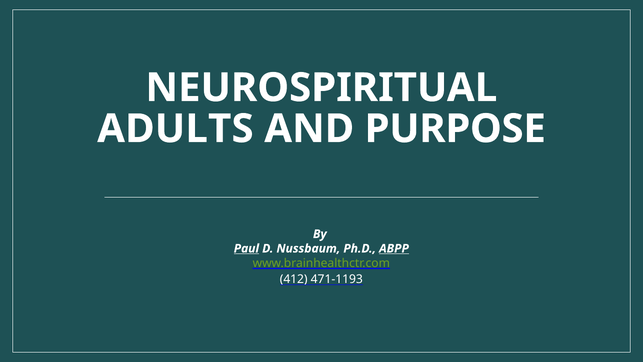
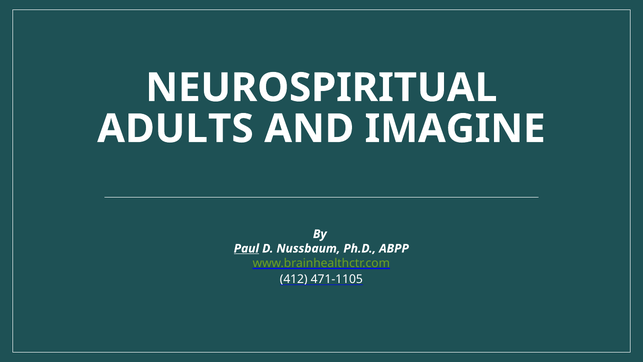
PURPOSE: PURPOSE -> IMAGINE
ABPP underline: present -> none
471-1193: 471-1193 -> 471-1105
